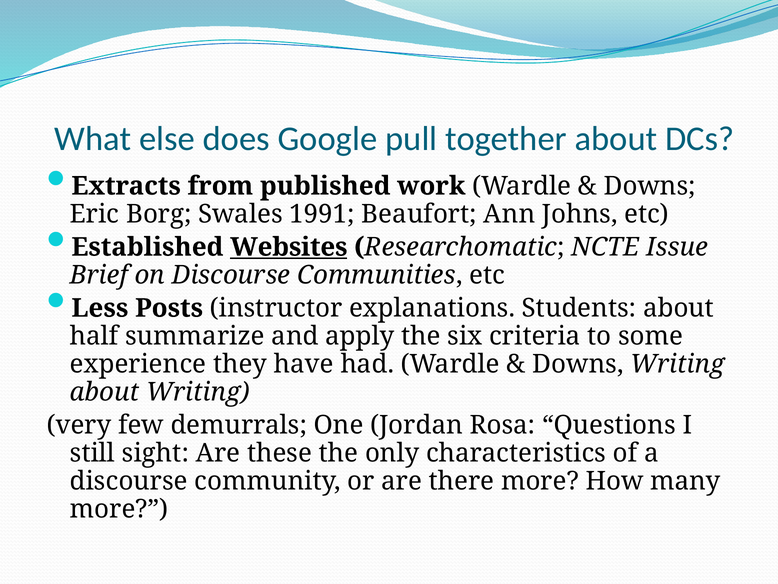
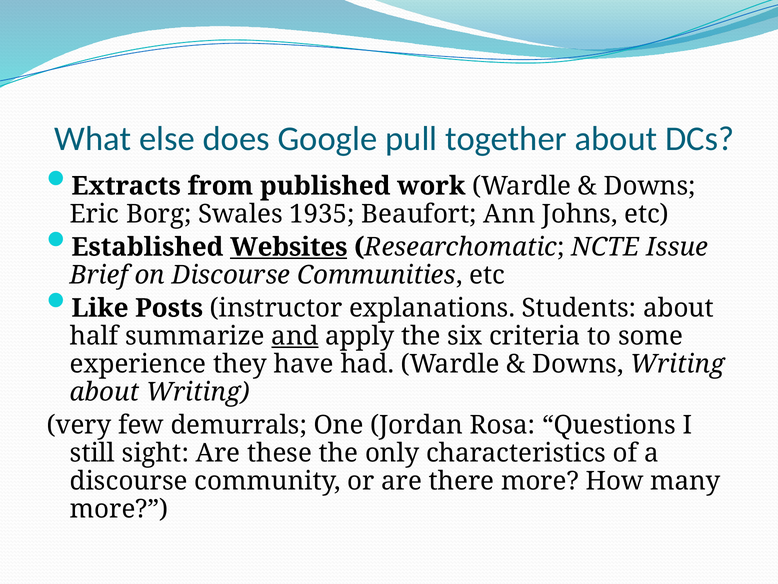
1991: 1991 -> 1935
Less: Less -> Like
and underline: none -> present
